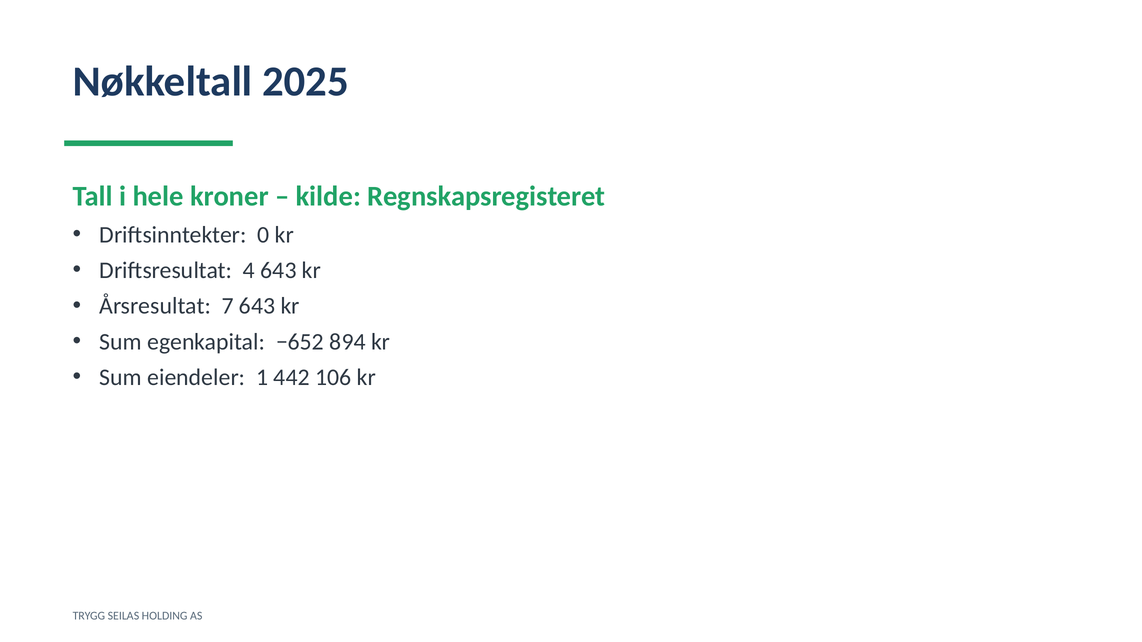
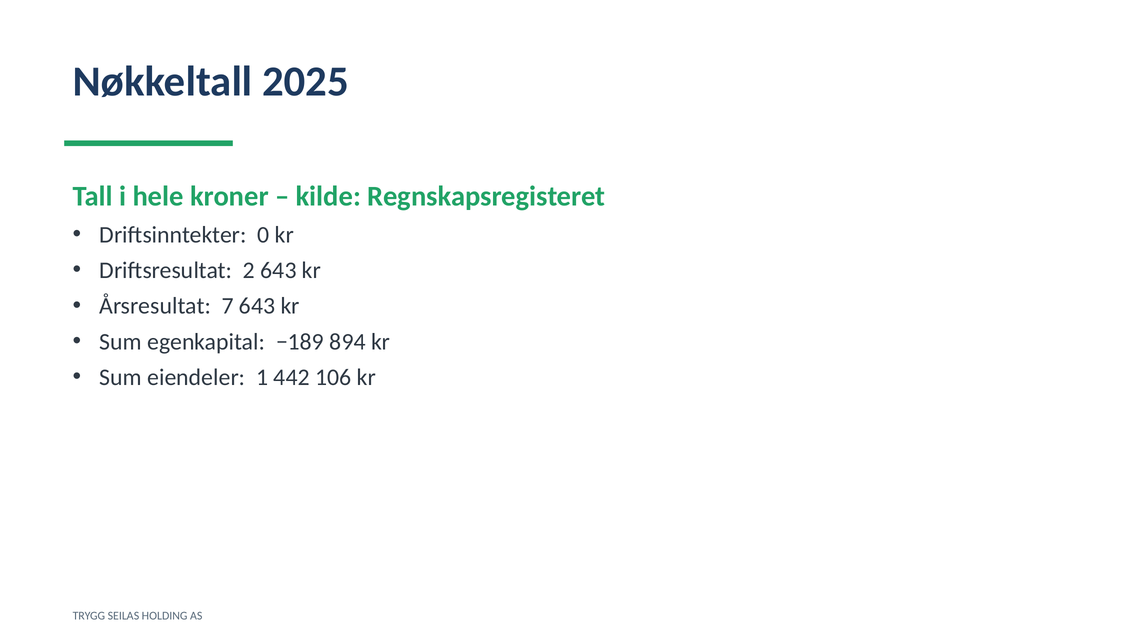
4: 4 -> 2
−652: −652 -> −189
